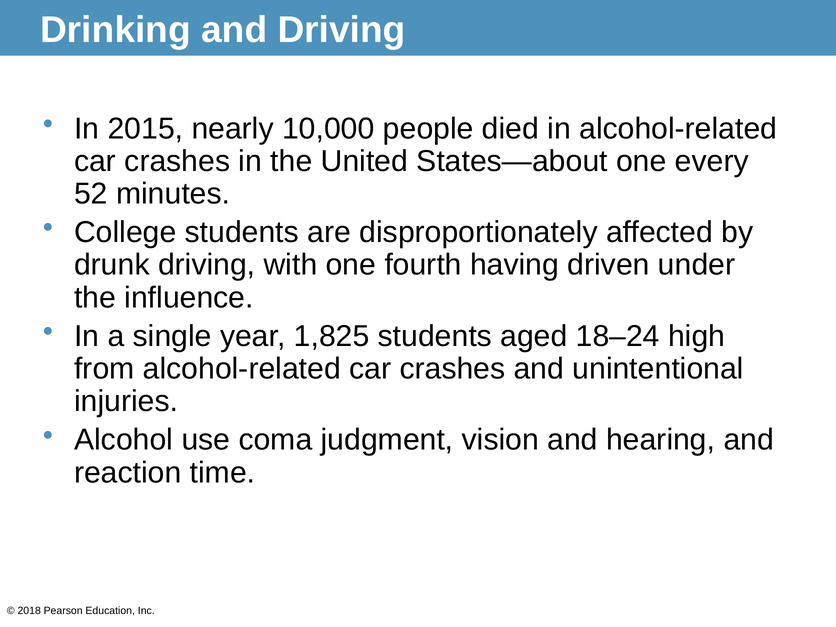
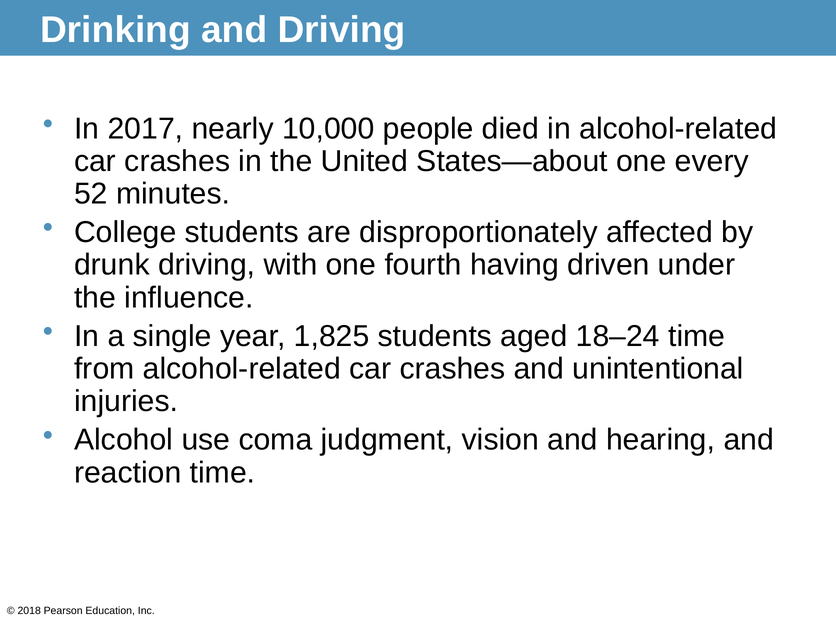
2015: 2015 -> 2017
18–24 high: high -> time
